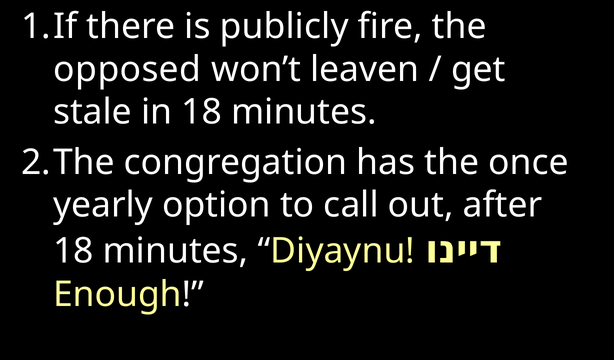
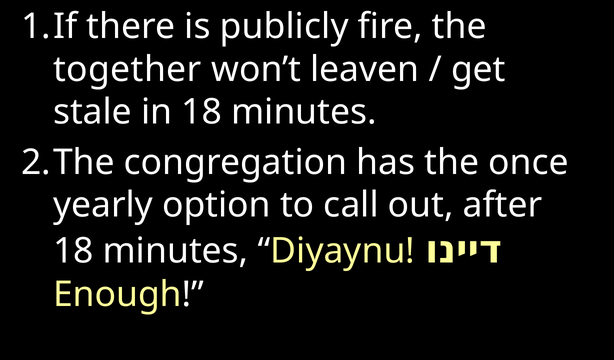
opposed: opposed -> together
